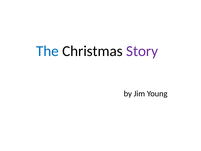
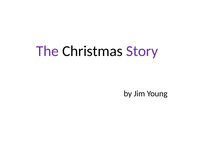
The colour: blue -> purple
